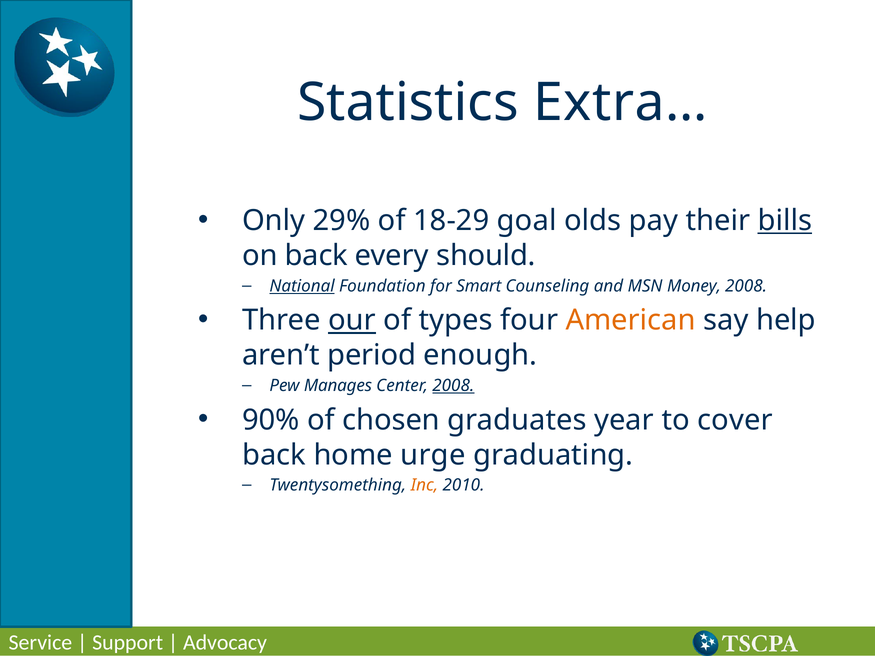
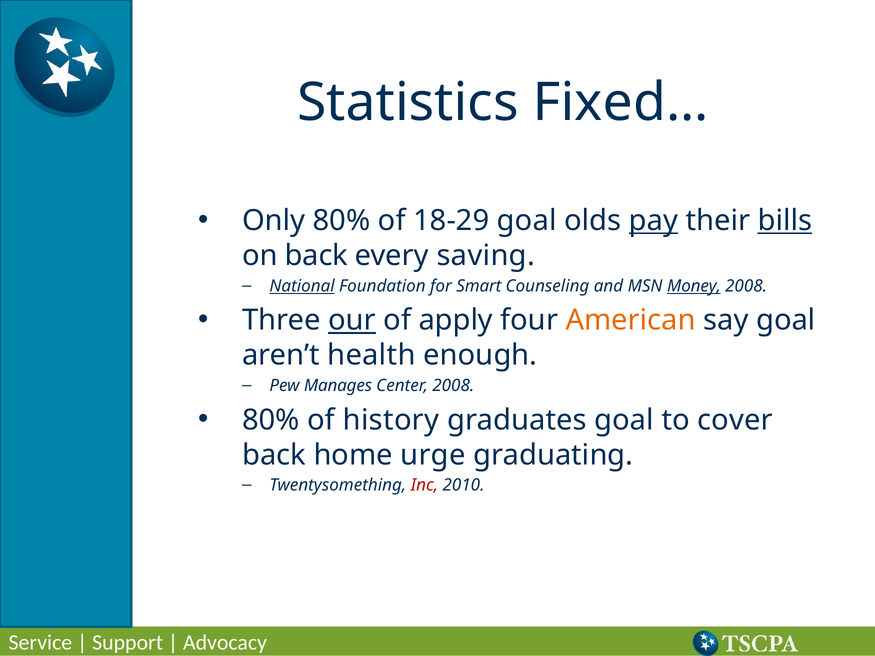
Extra…: Extra… -> Fixed…
Only 29%: 29% -> 80%
pay underline: none -> present
should: should -> saving
Money underline: none -> present
types: types -> apply
say help: help -> goal
period: period -> health
2008 at (453, 386) underline: present -> none
90% at (271, 420): 90% -> 80%
chosen: chosen -> history
graduates year: year -> goal
Inc colour: orange -> red
